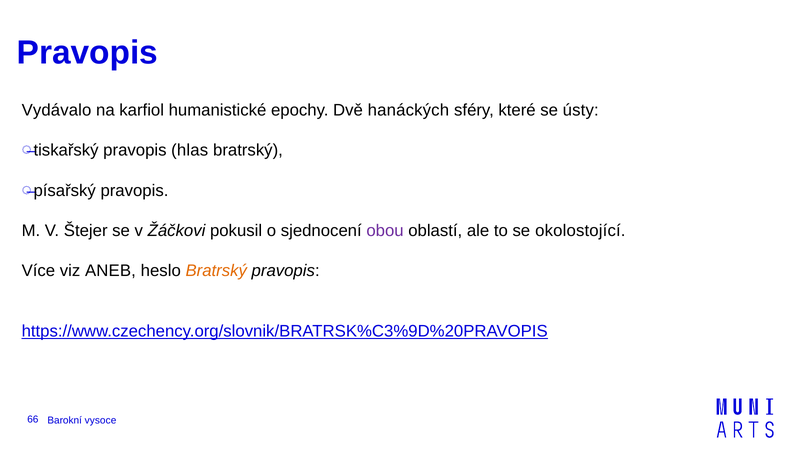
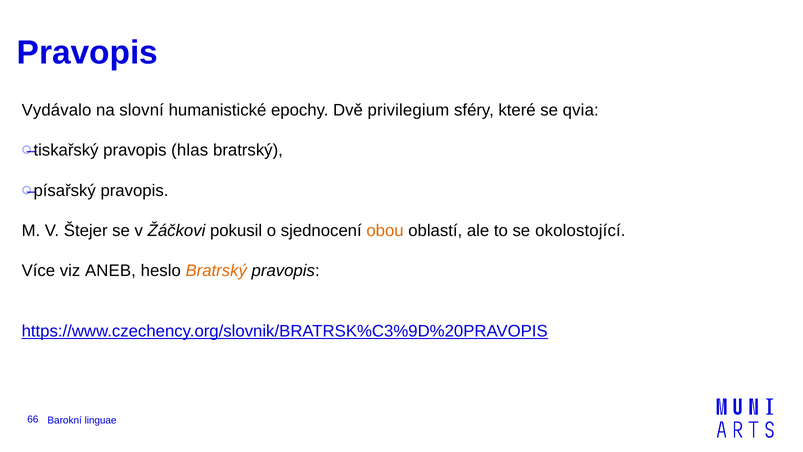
karfiol: karfiol -> slovní
hanáckých: hanáckých -> privilegium
ústy: ústy -> qvia
obou colour: purple -> orange
vysoce: vysoce -> linguae
